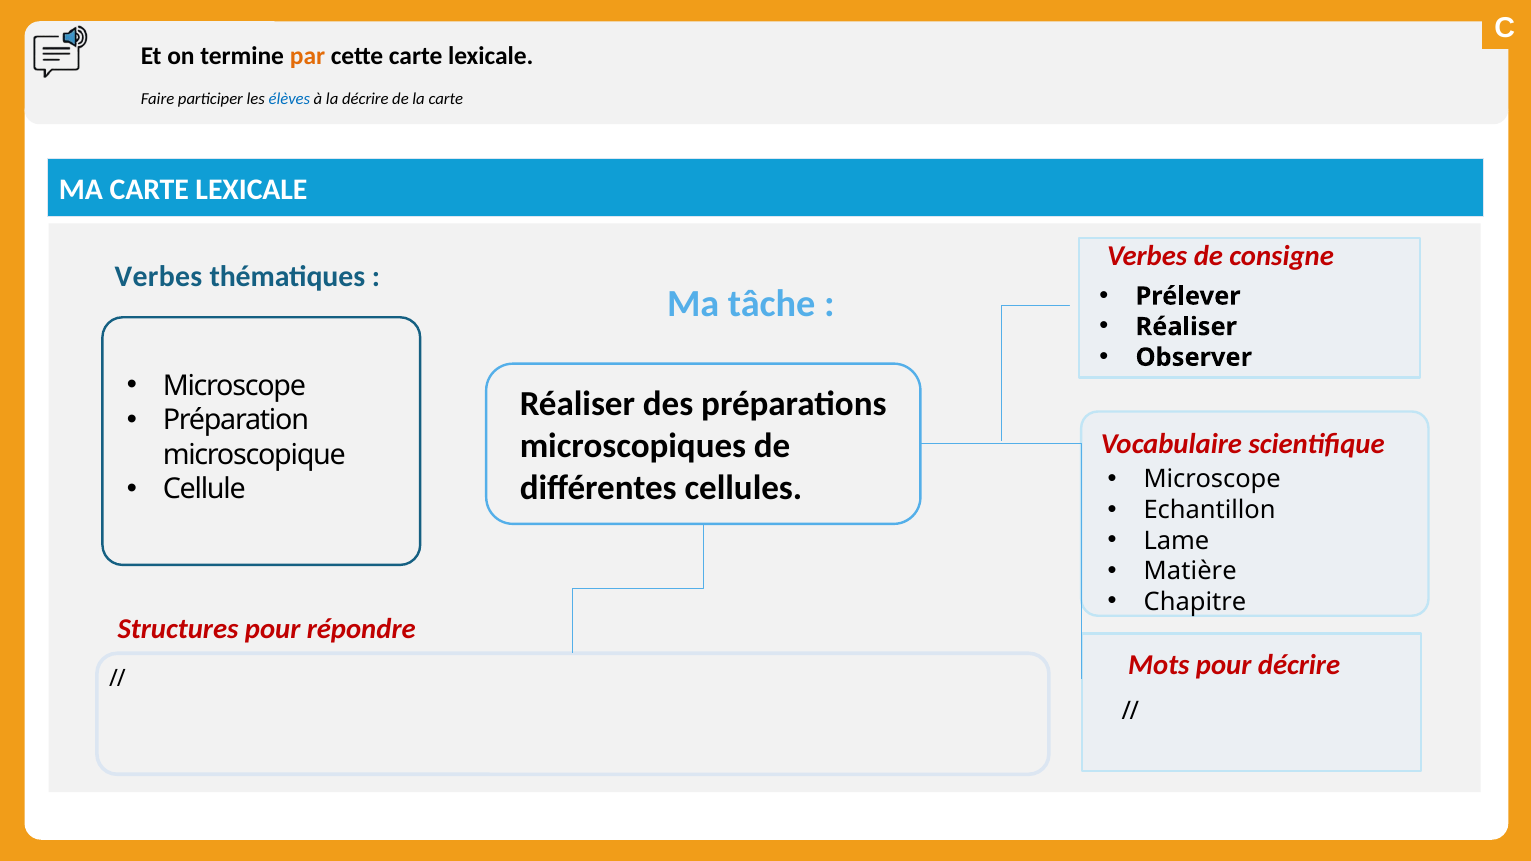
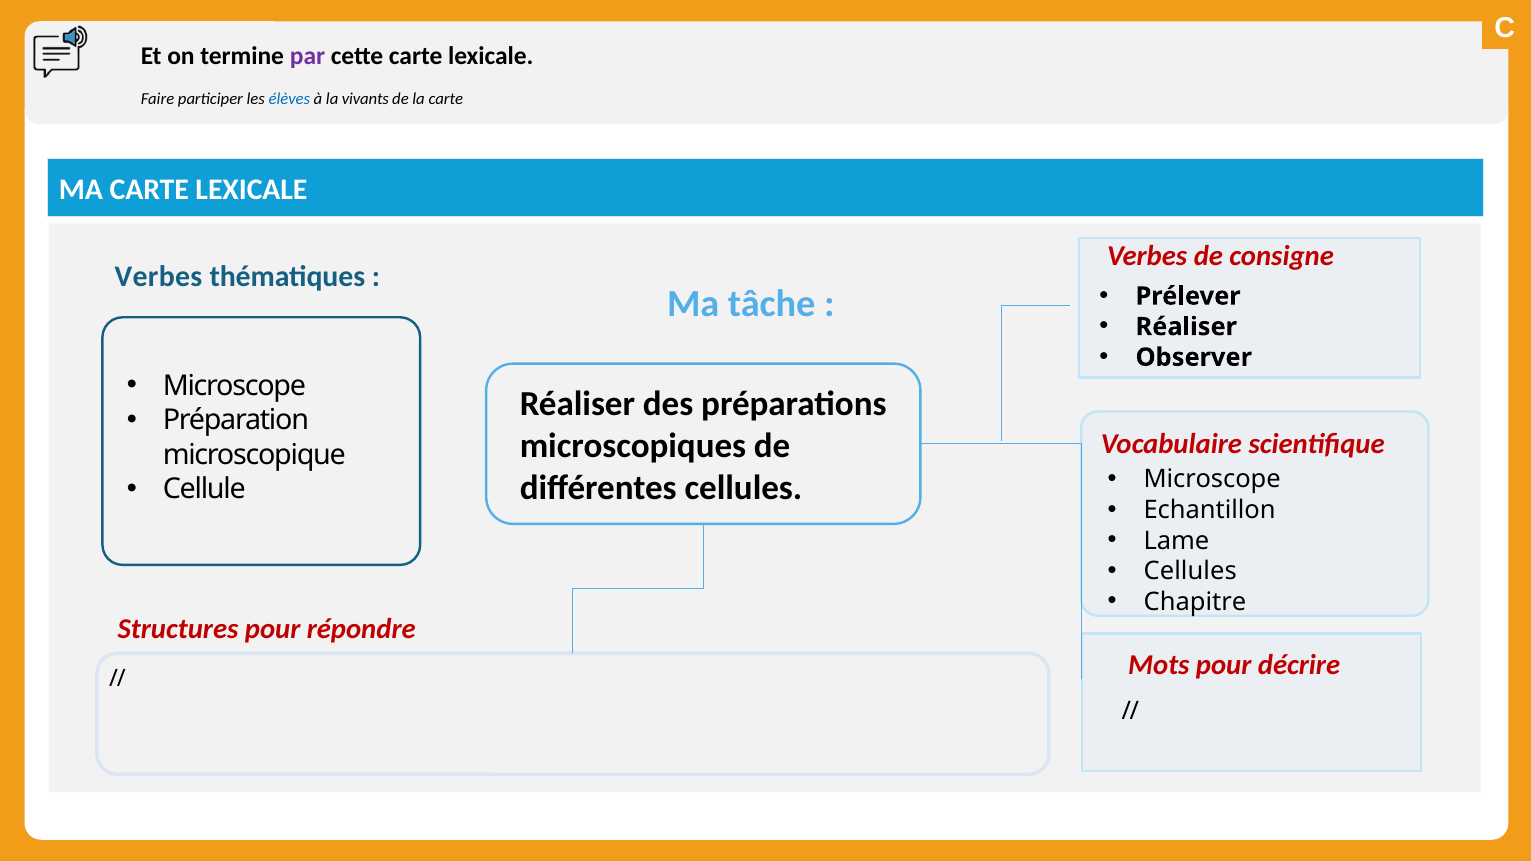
par colour: orange -> purple
la décrire: décrire -> vivants
Matière at (1190, 571): Matière -> Cellules
